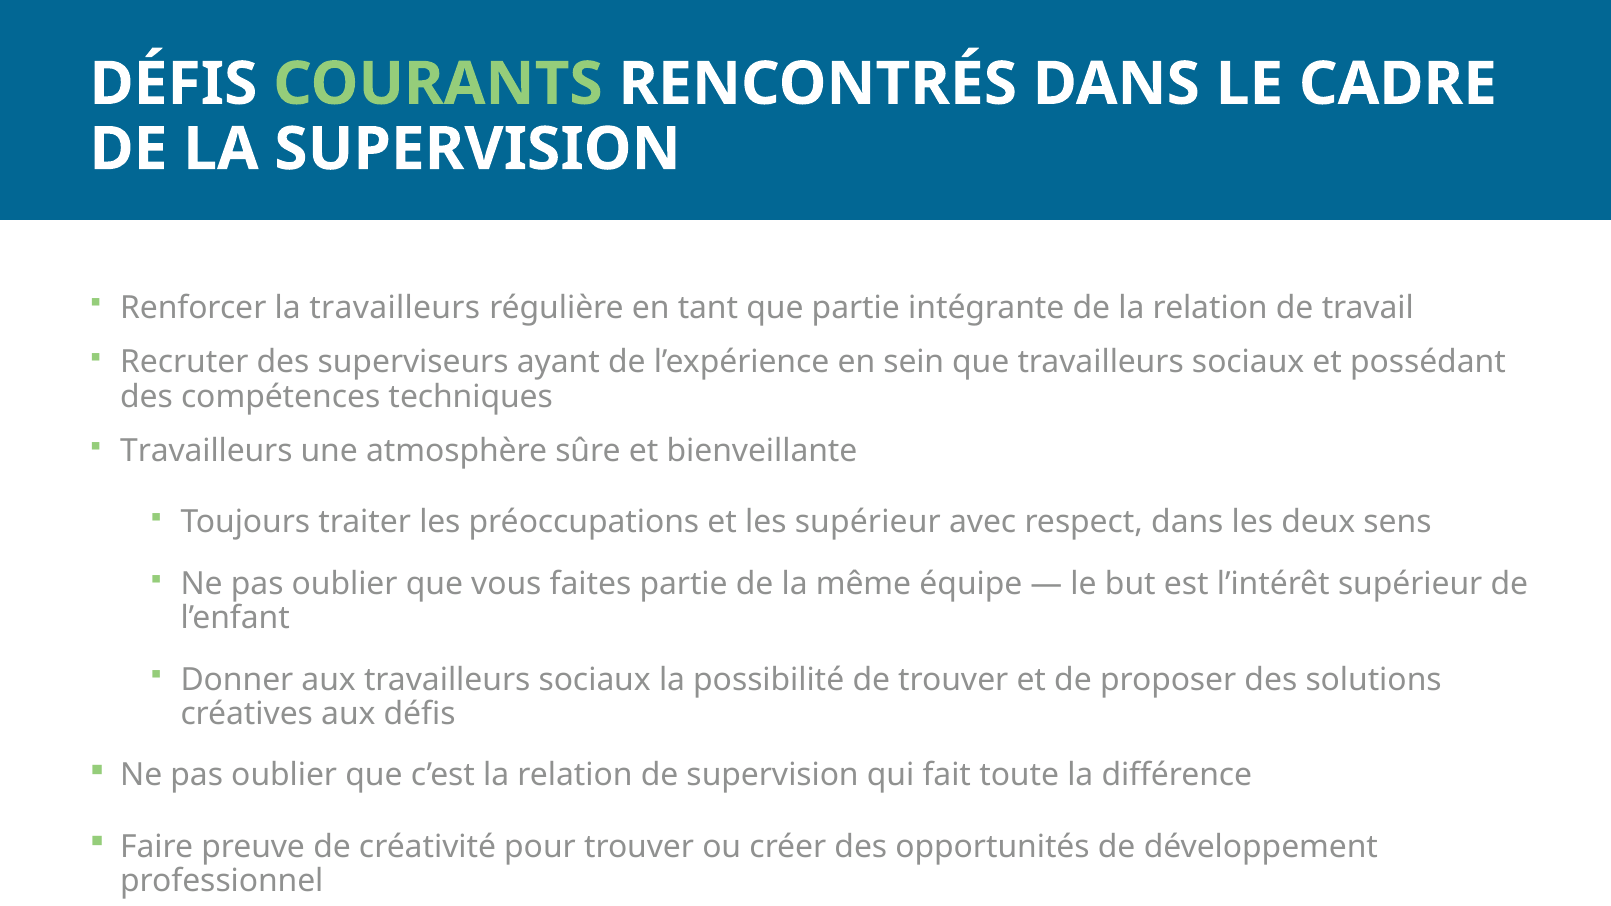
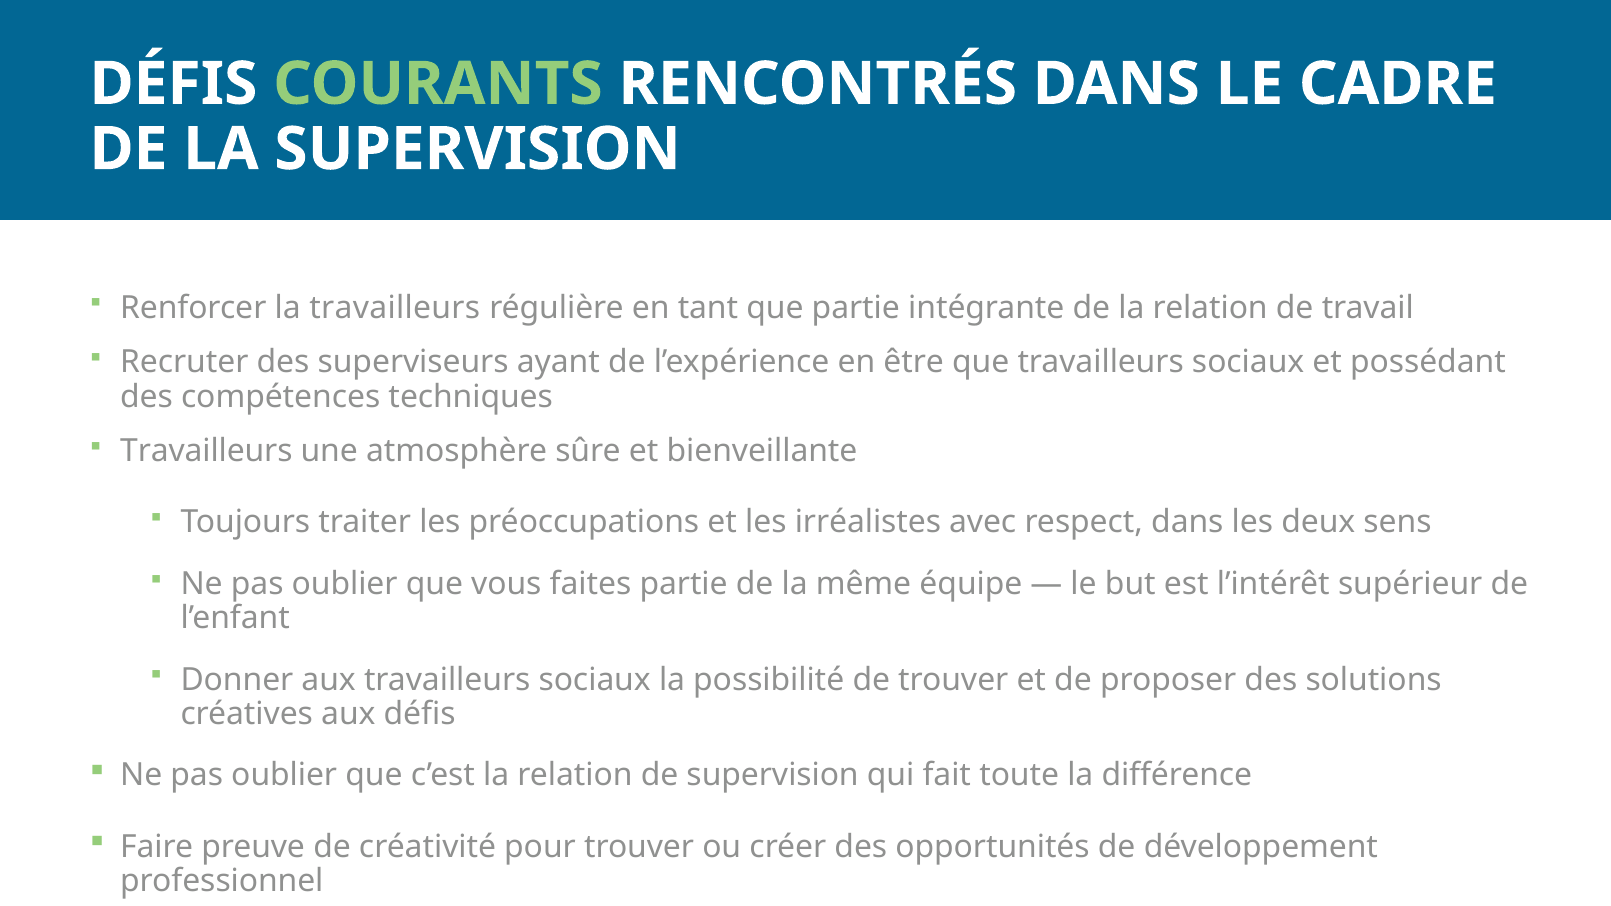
sein: sein -> être
les supérieur: supérieur -> irréalistes
